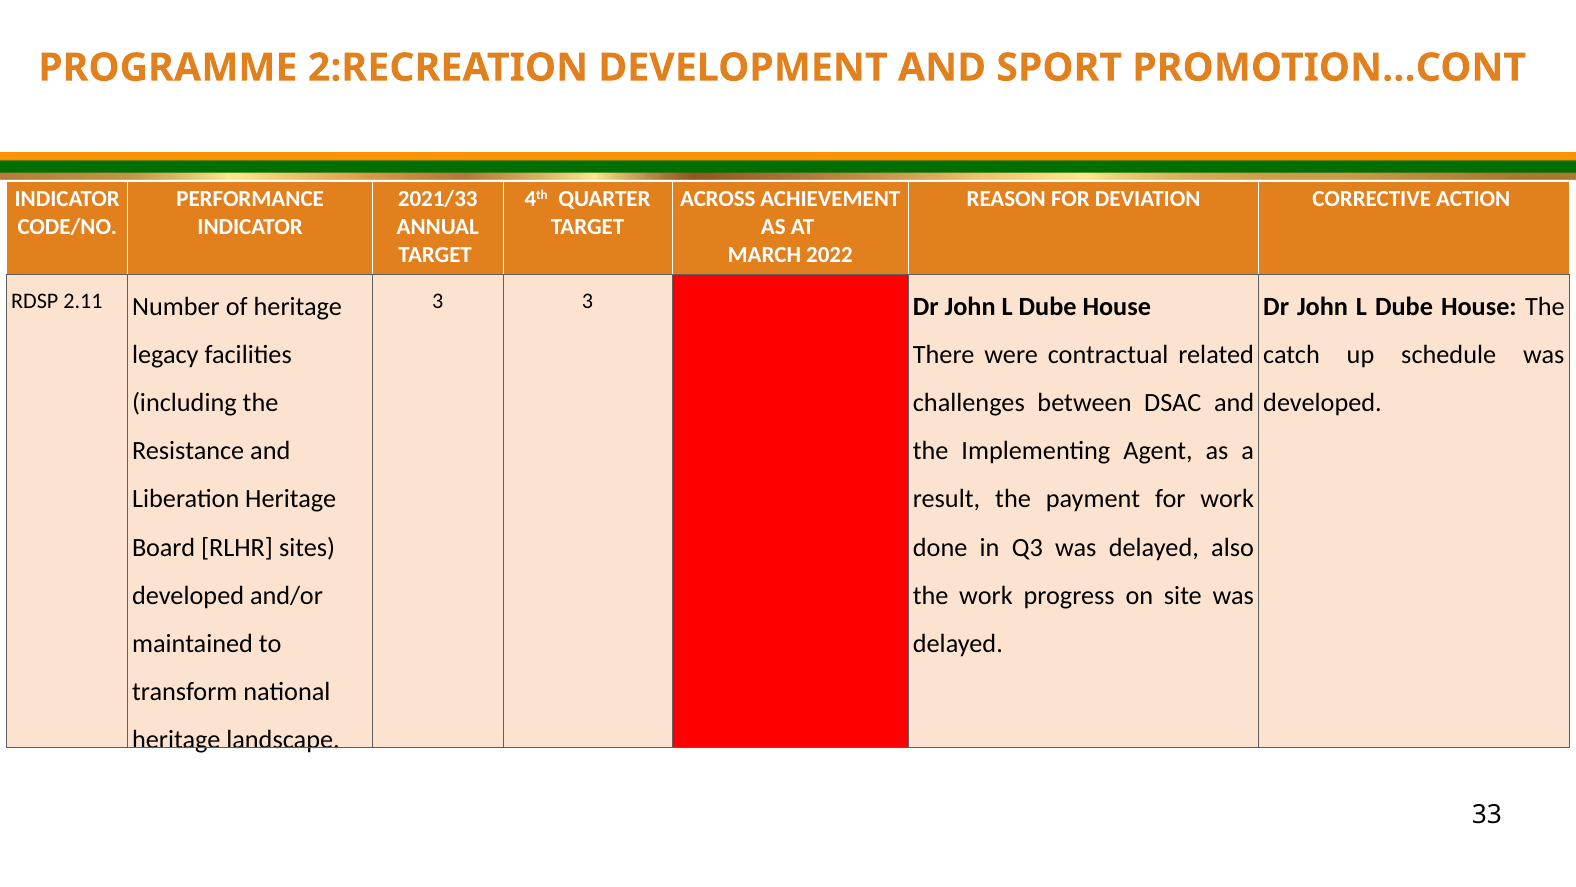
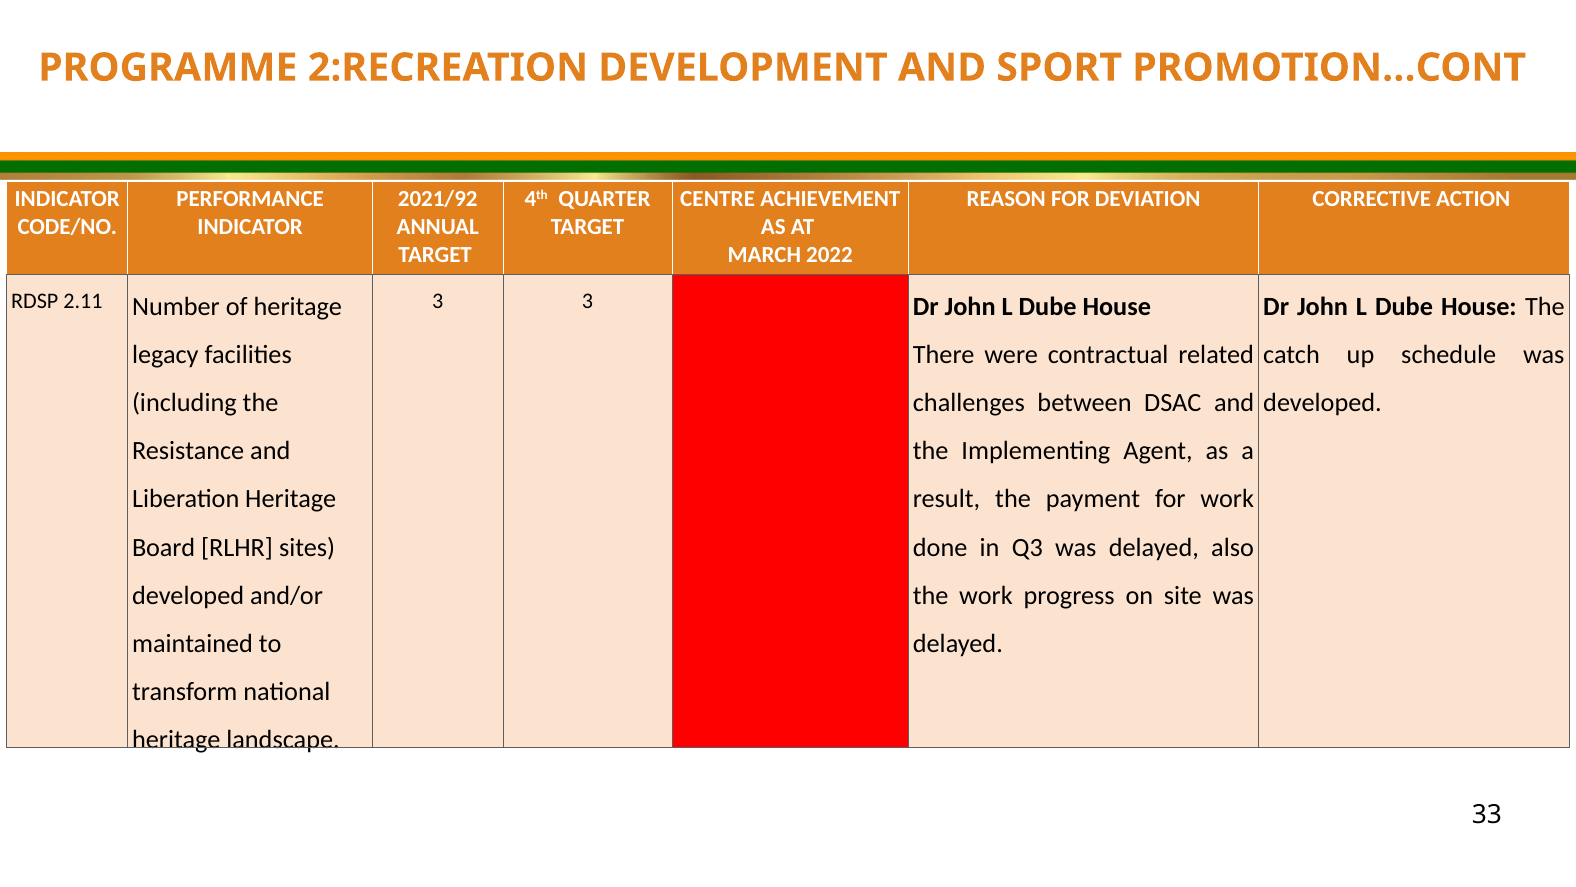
2021/33: 2021/33 -> 2021/92
ACROSS: ACROSS -> CENTRE
